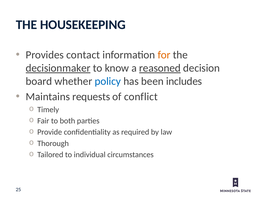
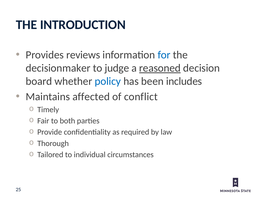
HOUSEKEEPING: HOUSEKEEPING -> INTRODUCTION
contact: contact -> reviews
for colour: orange -> blue
decisionmaker underline: present -> none
know: know -> judge
requests: requests -> affected
